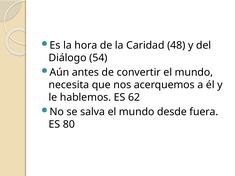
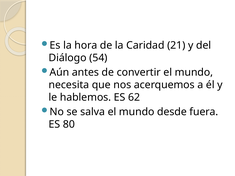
48: 48 -> 21
